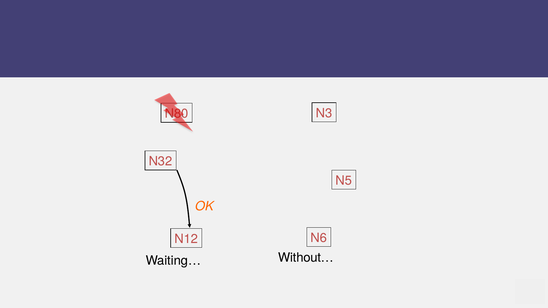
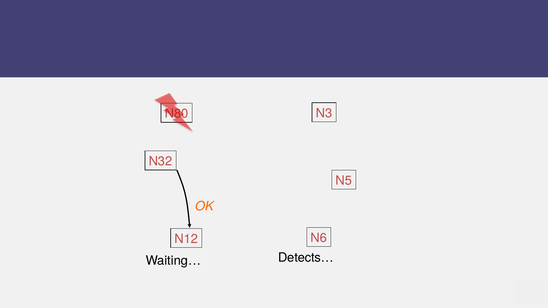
Without…: Without… -> Detects…
